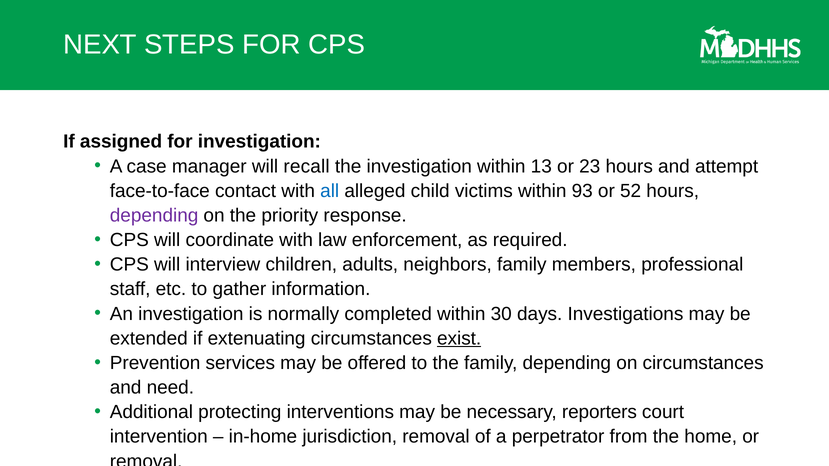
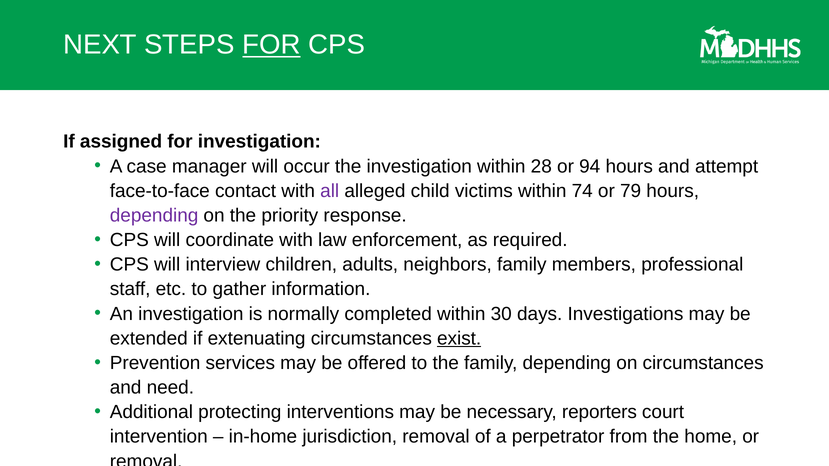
FOR at (271, 45) underline: none -> present
recall: recall -> occur
13: 13 -> 28
23: 23 -> 94
all colour: blue -> purple
93: 93 -> 74
52: 52 -> 79
